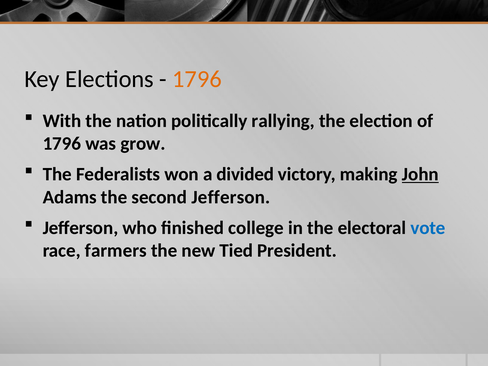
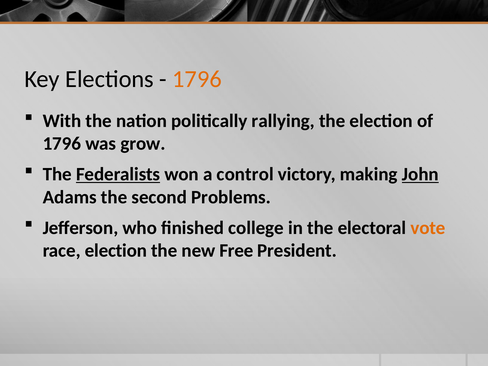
Federalists underline: none -> present
divided: divided -> control
second Jefferson: Jefferson -> Problems
vote colour: blue -> orange
race farmers: farmers -> election
Tied: Tied -> Free
